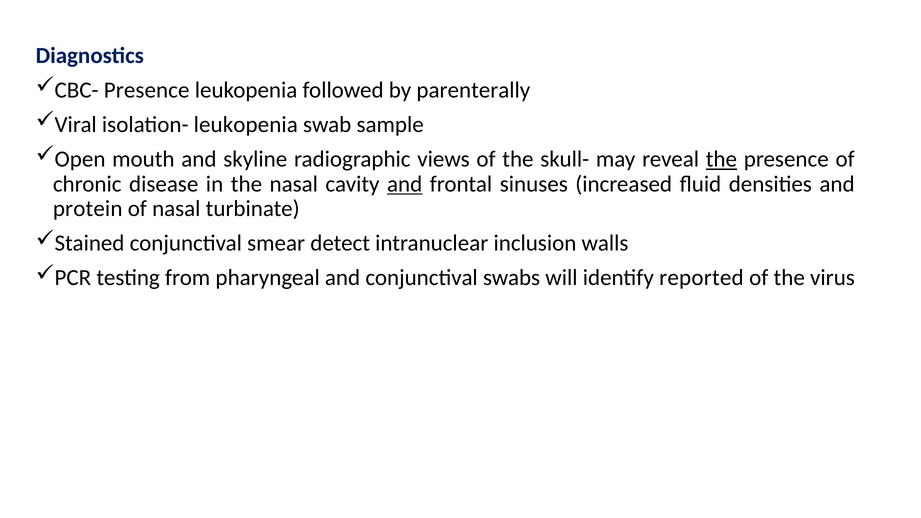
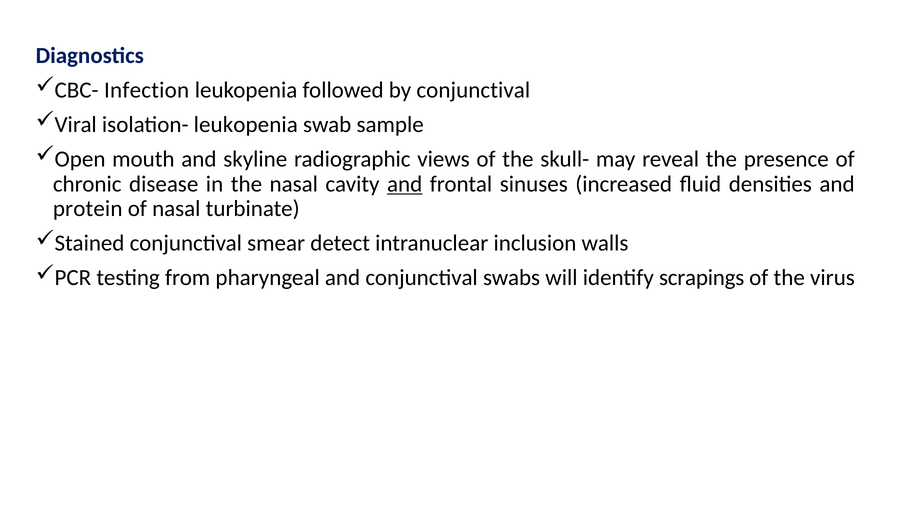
CBC- Presence: Presence -> Infection
by parenterally: parenterally -> conjunctival
the at (721, 159) underline: present -> none
reported: reported -> scrapings
